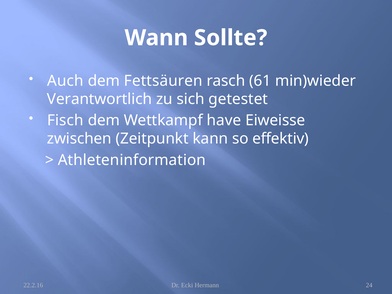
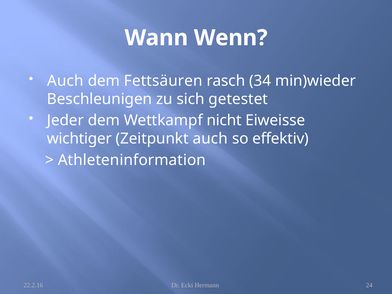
Sollte: Sollte -> Wenn
61: 61 -> 34
Verantwortlich: Verantwortlich -> Beschleunigen
Fisch: Fisch -> Jeder
have: have -> nicht
zwischen: zwischen -> wichtiger
Zeitpunkt kann: kann -> auch
